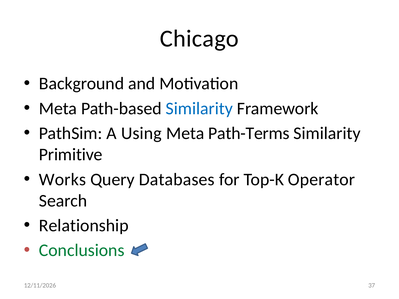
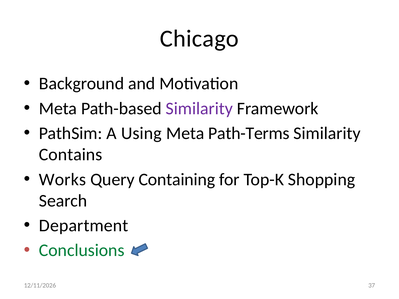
Similarity at (199, 109) colour: blue -> purple
Primitive: Primitive -> Contains
Databases: Databases -> Containing
Operator: Operator -> Shopping
Relationship: Relationship -> Department
